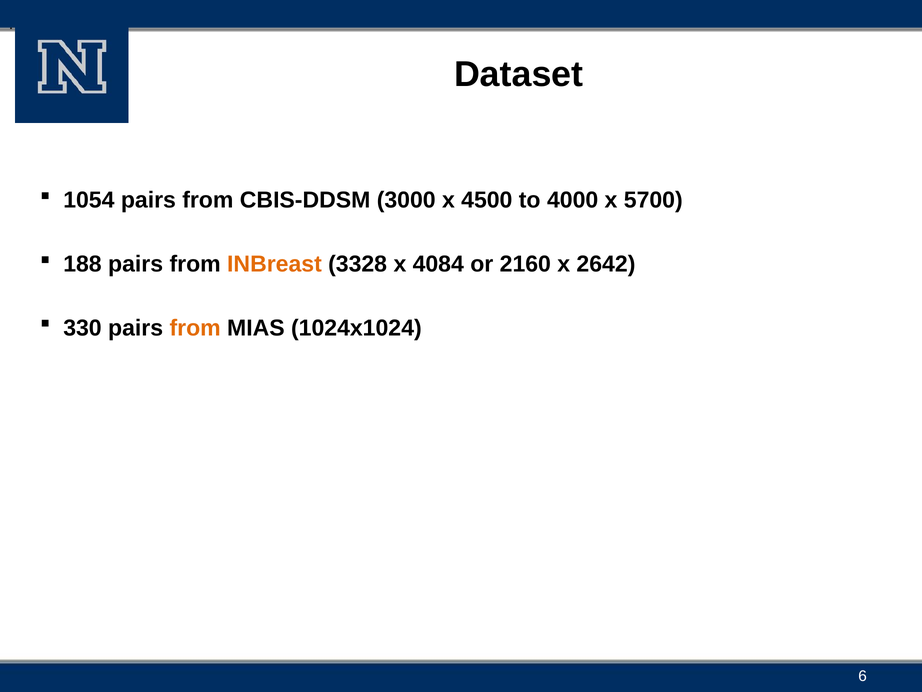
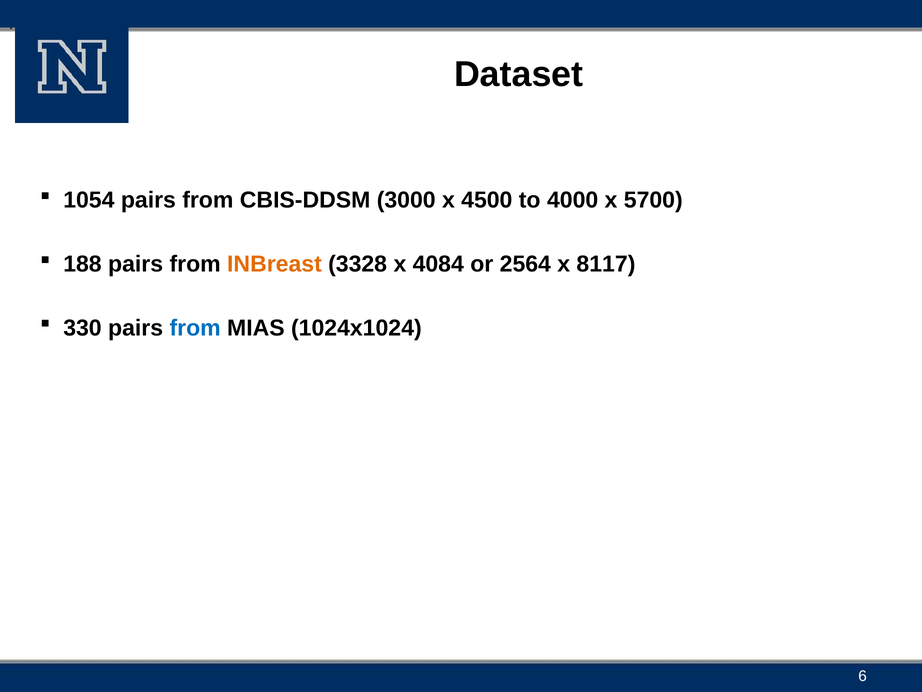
2160: 2160 -> 2564
2642: 2642 -> 8117
from at (195, 328) colour: orange -> blue
